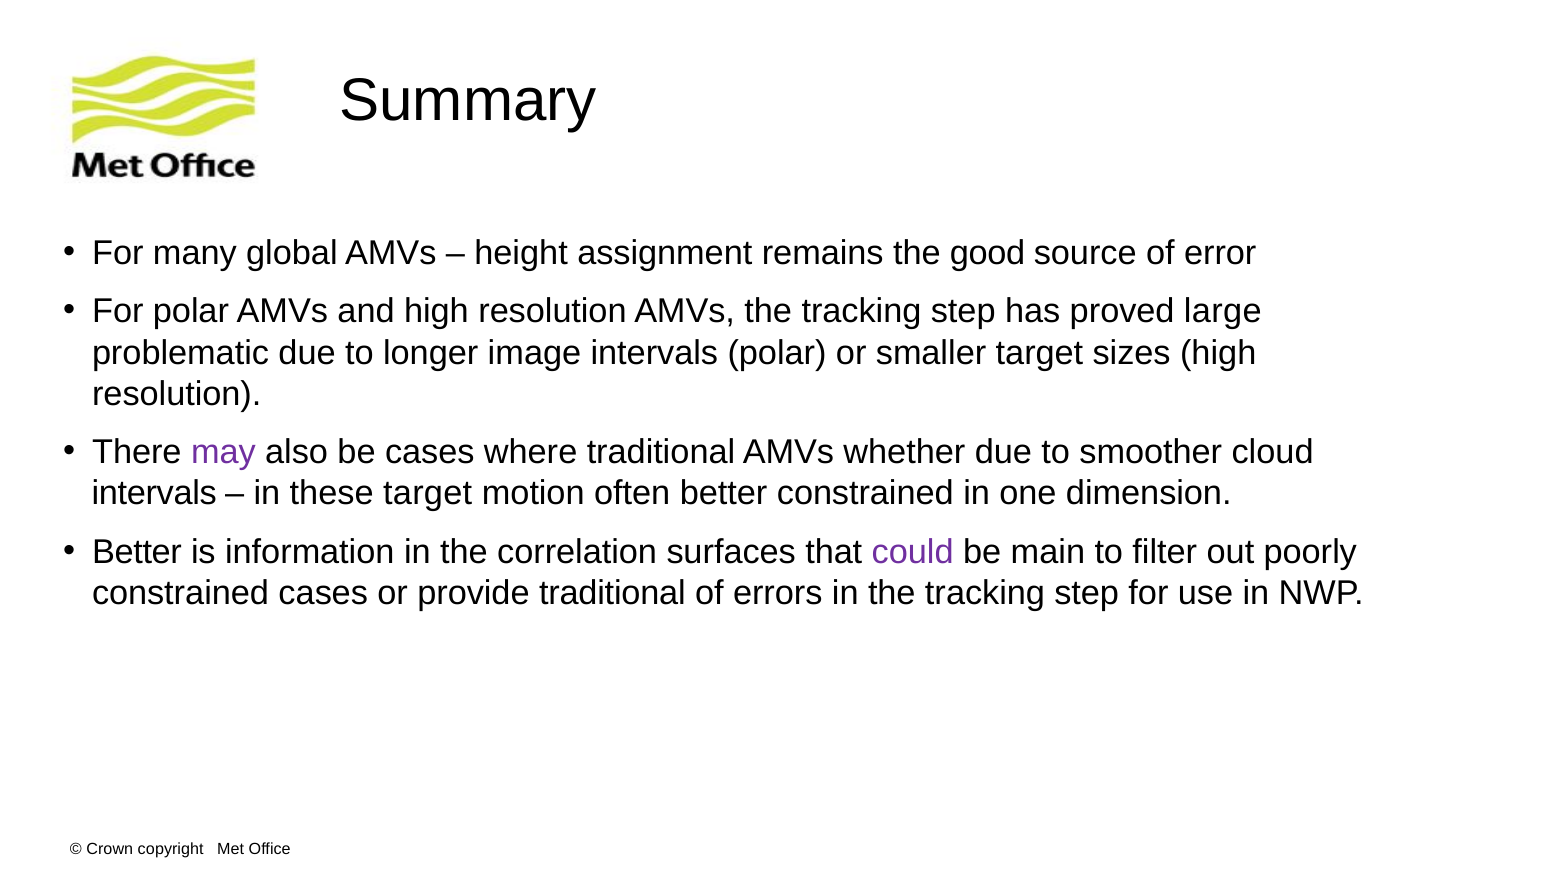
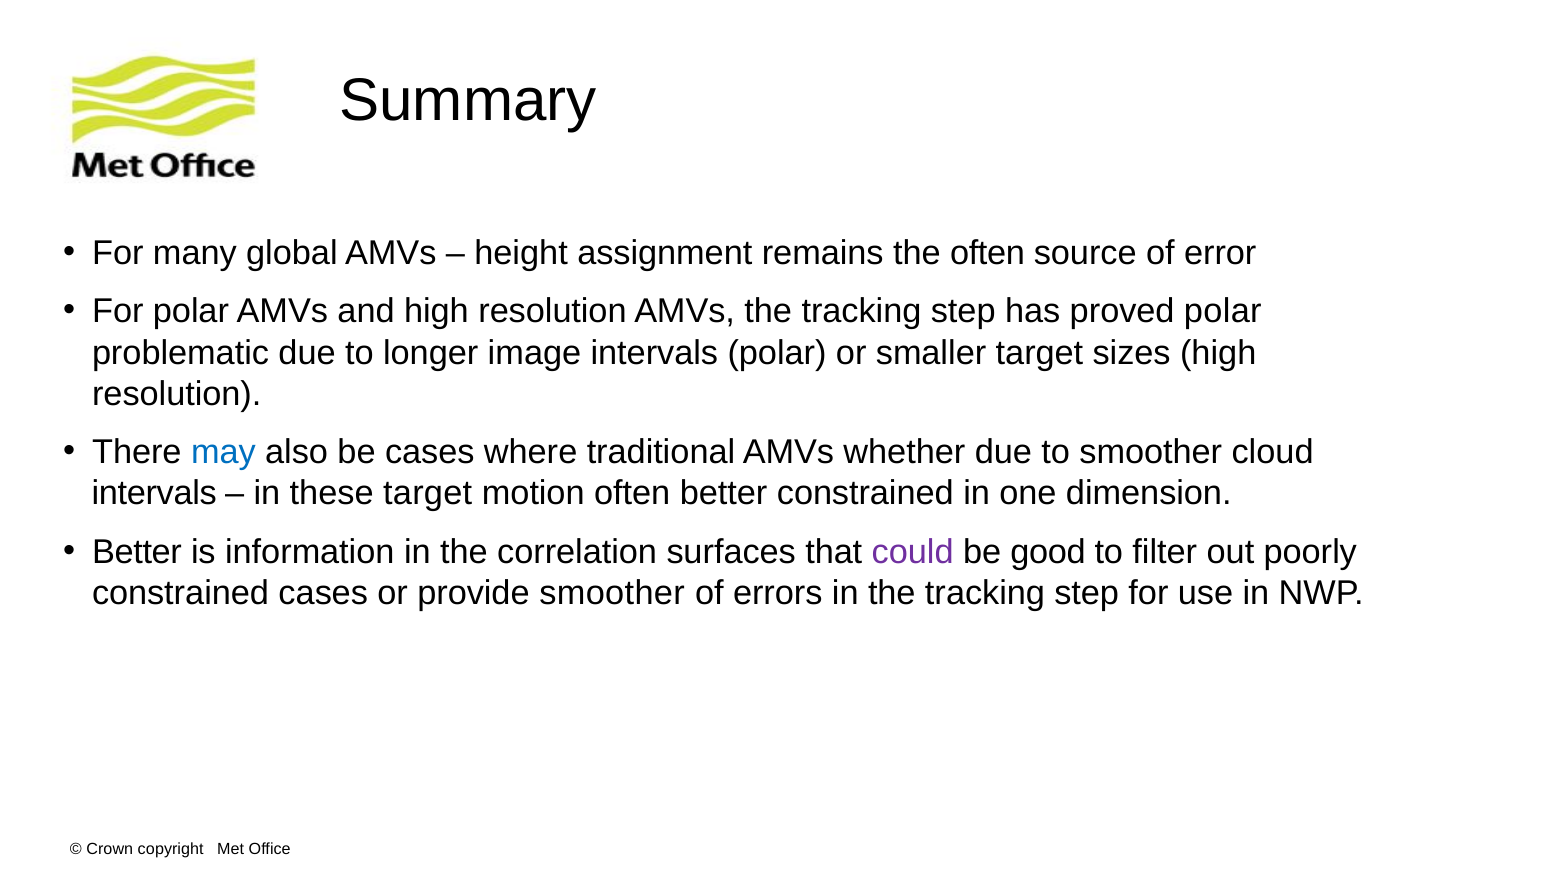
the good: good -> often
proved large: large -> polar
may colour: purple -> blue
main: main -> good
provide traditional: traditional -> smoother
